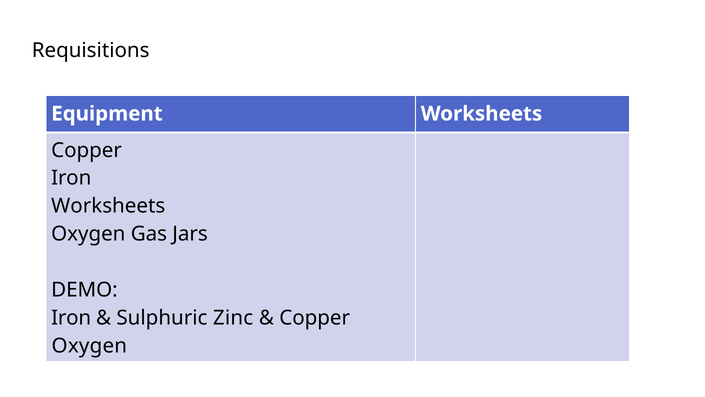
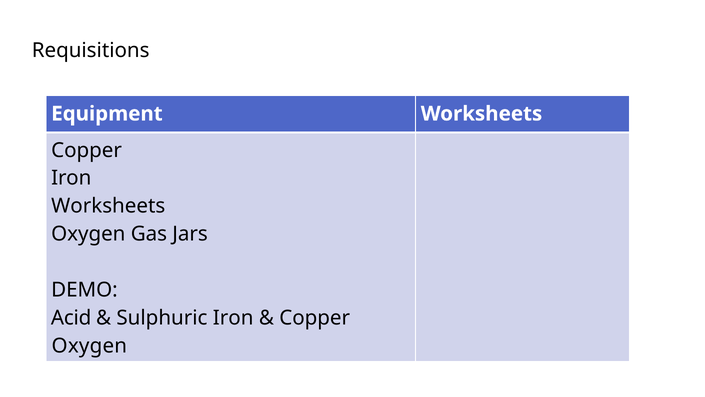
Iron at (71, 318): Iron -> Acid
Sulphuric Zinc: Zinc -> Iron
